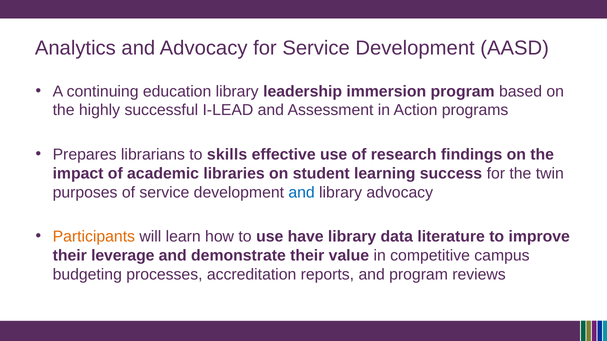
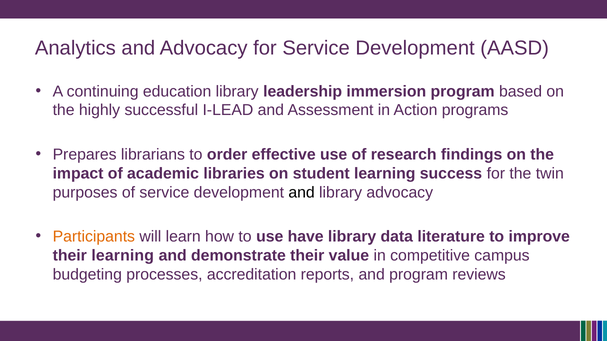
skills: skills -> order
and at (302, 193) colour: blue -> black
their leverage: leverage -> learning
